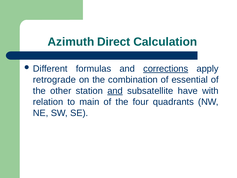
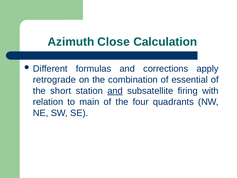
Direct: Direct -> Close
corrections underline: present -> none
other: other -> short
have: have -> firing
